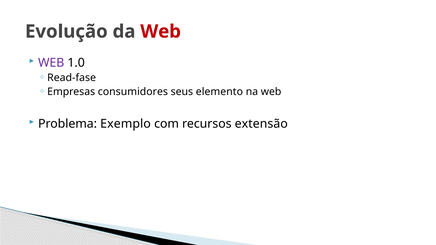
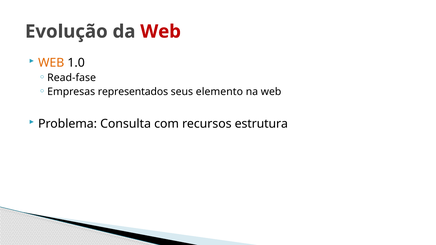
WEB at (51, 63) colour: purple -> orange
consumidores: consumidores -> representados
Exemplo: Exemplo -> Consulta
extensão: extensão -> estrutura
